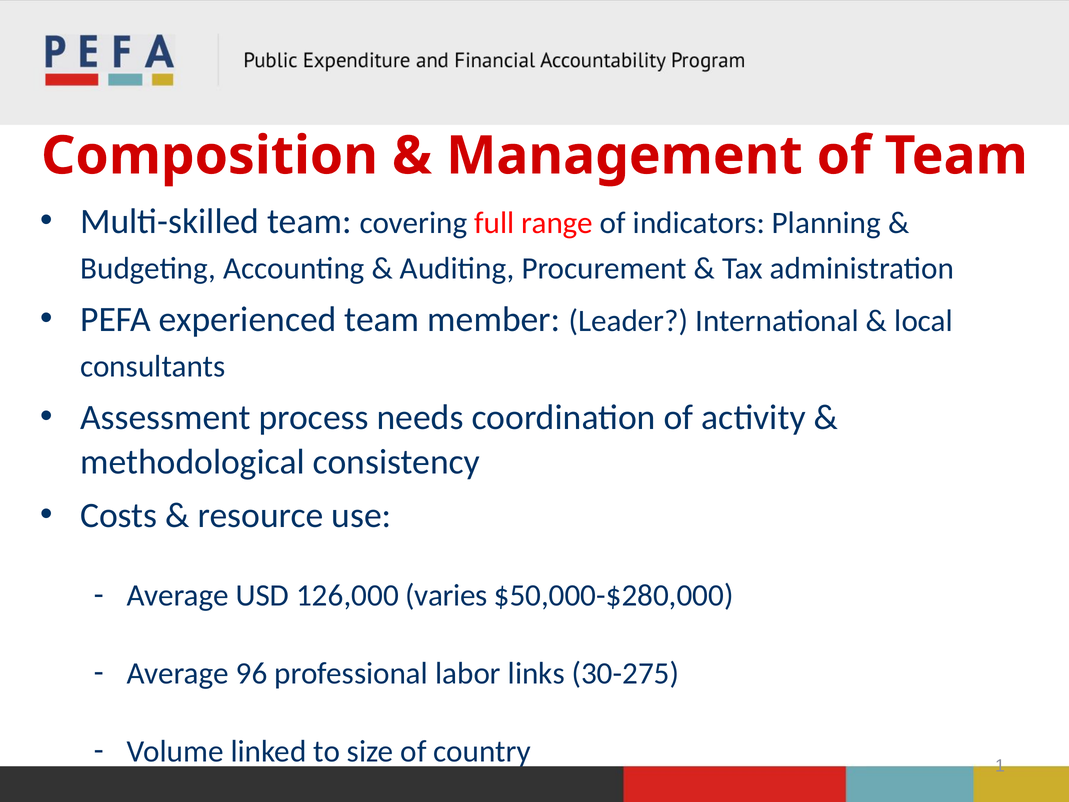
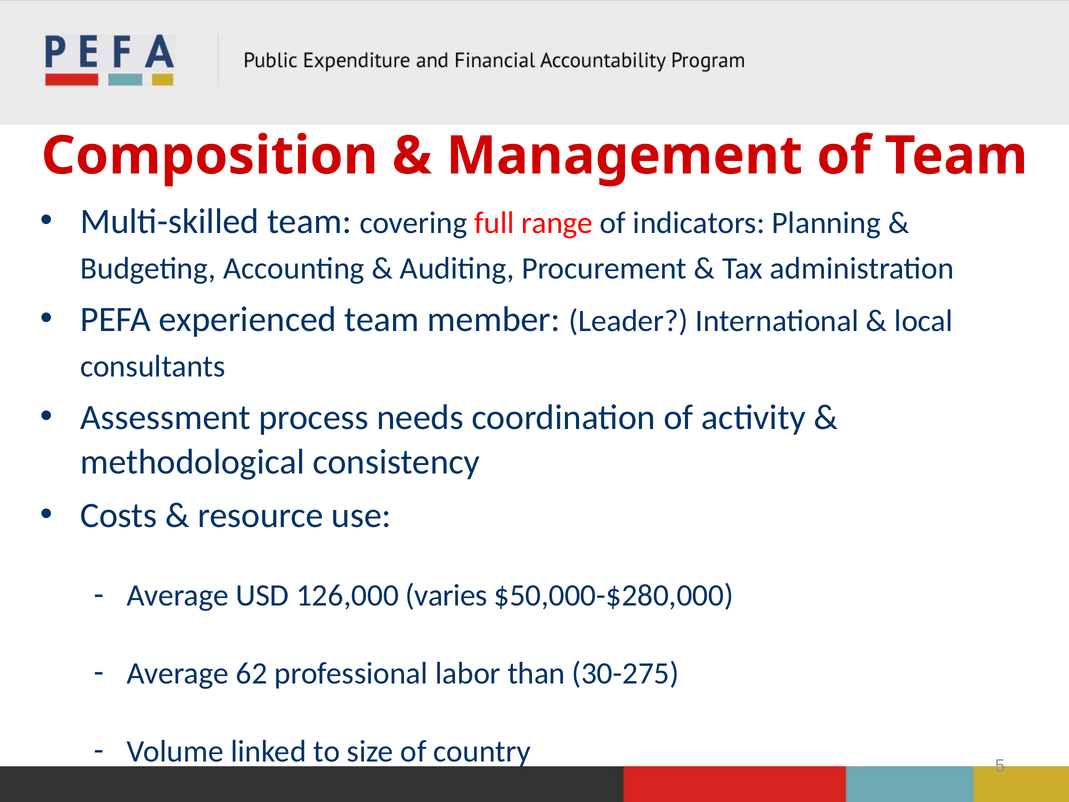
96: 96 -> 62
links: links -> than
1: 1 -> 5
